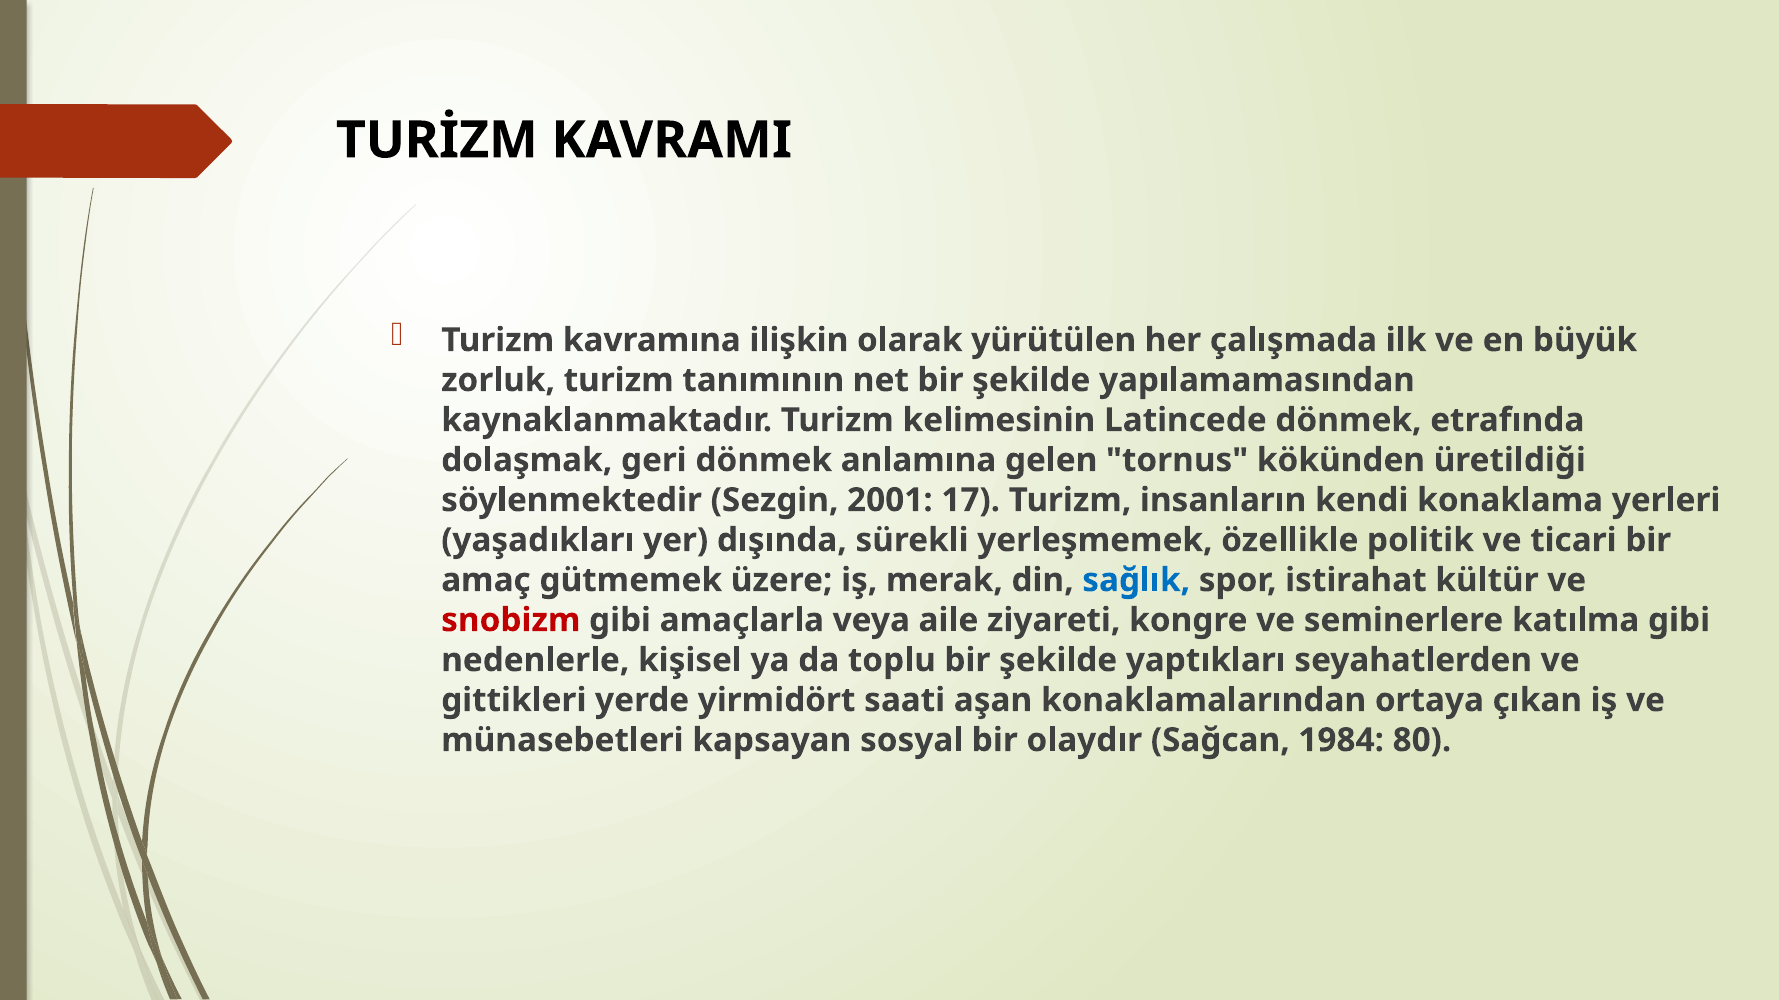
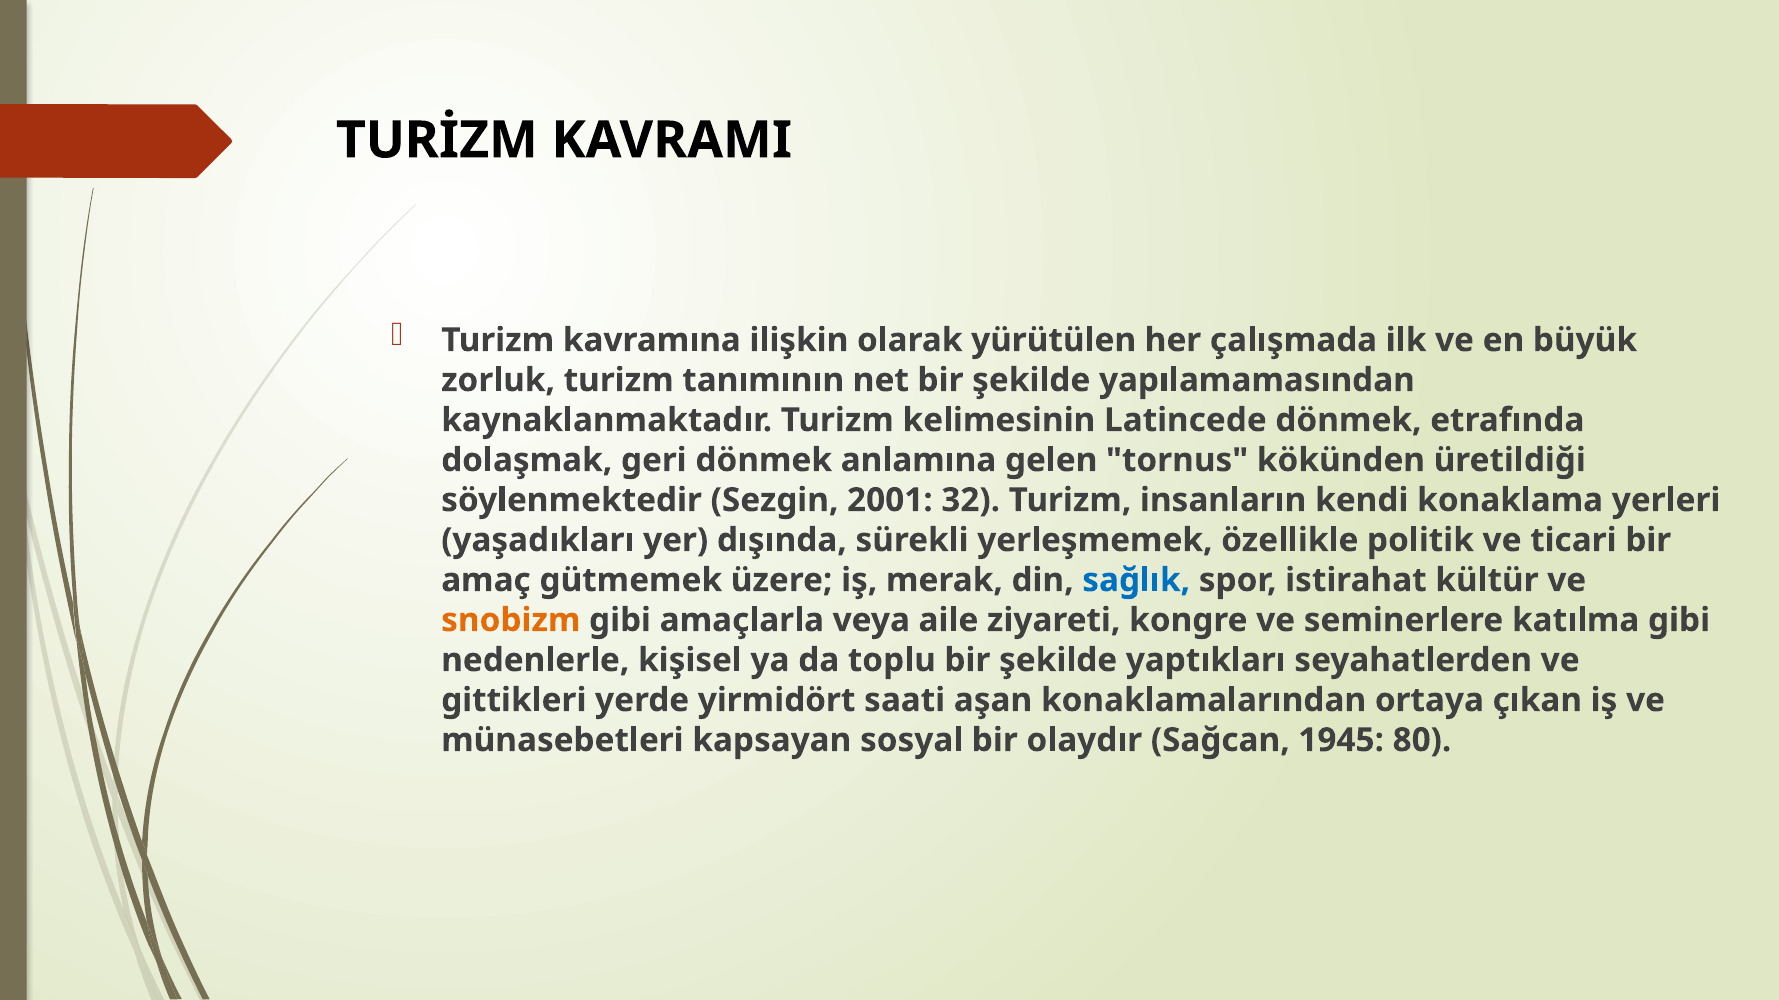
17: 17 -> 32
snobizm colour: red -> orange
1984: 1984 -> 1945
